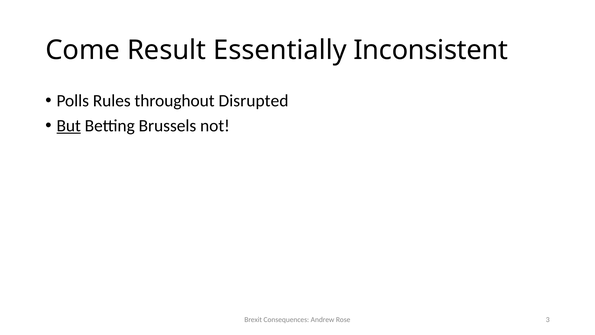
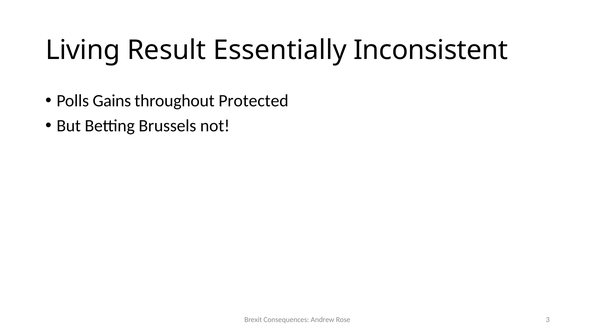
Come: Come -> Living
Rules: Rules -> Gains
Disrupted: Disrupted -> Protected
But underline: present -> none
